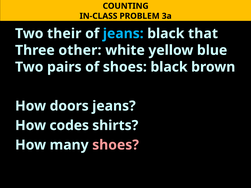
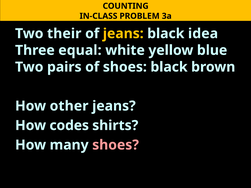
jeans at (123, 34) colour: light blue -> yellow
that: that -> idea
other: other -> equal
doors: doors -> other
